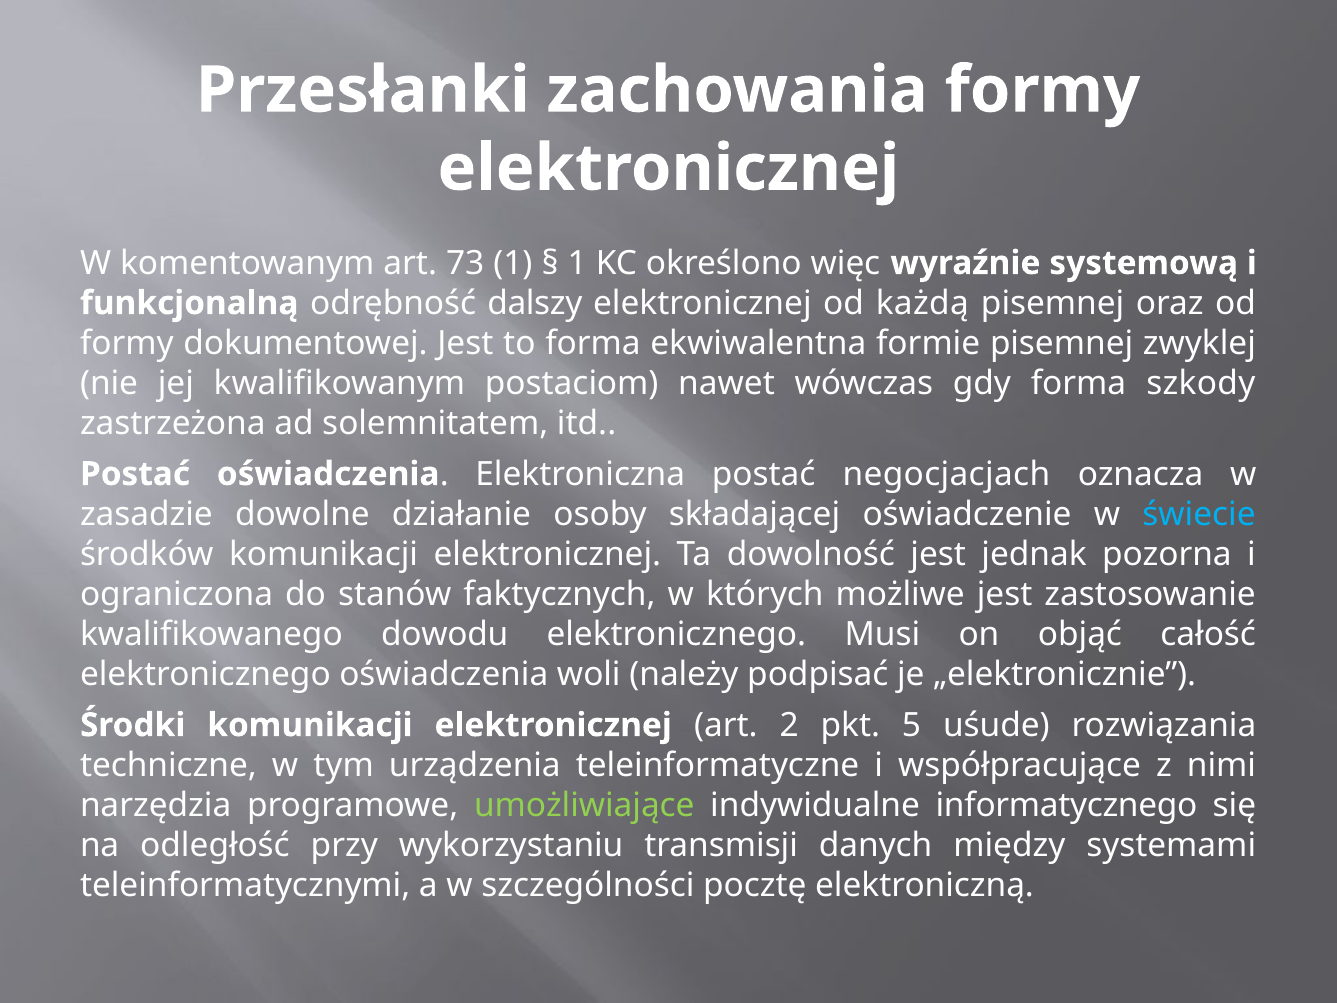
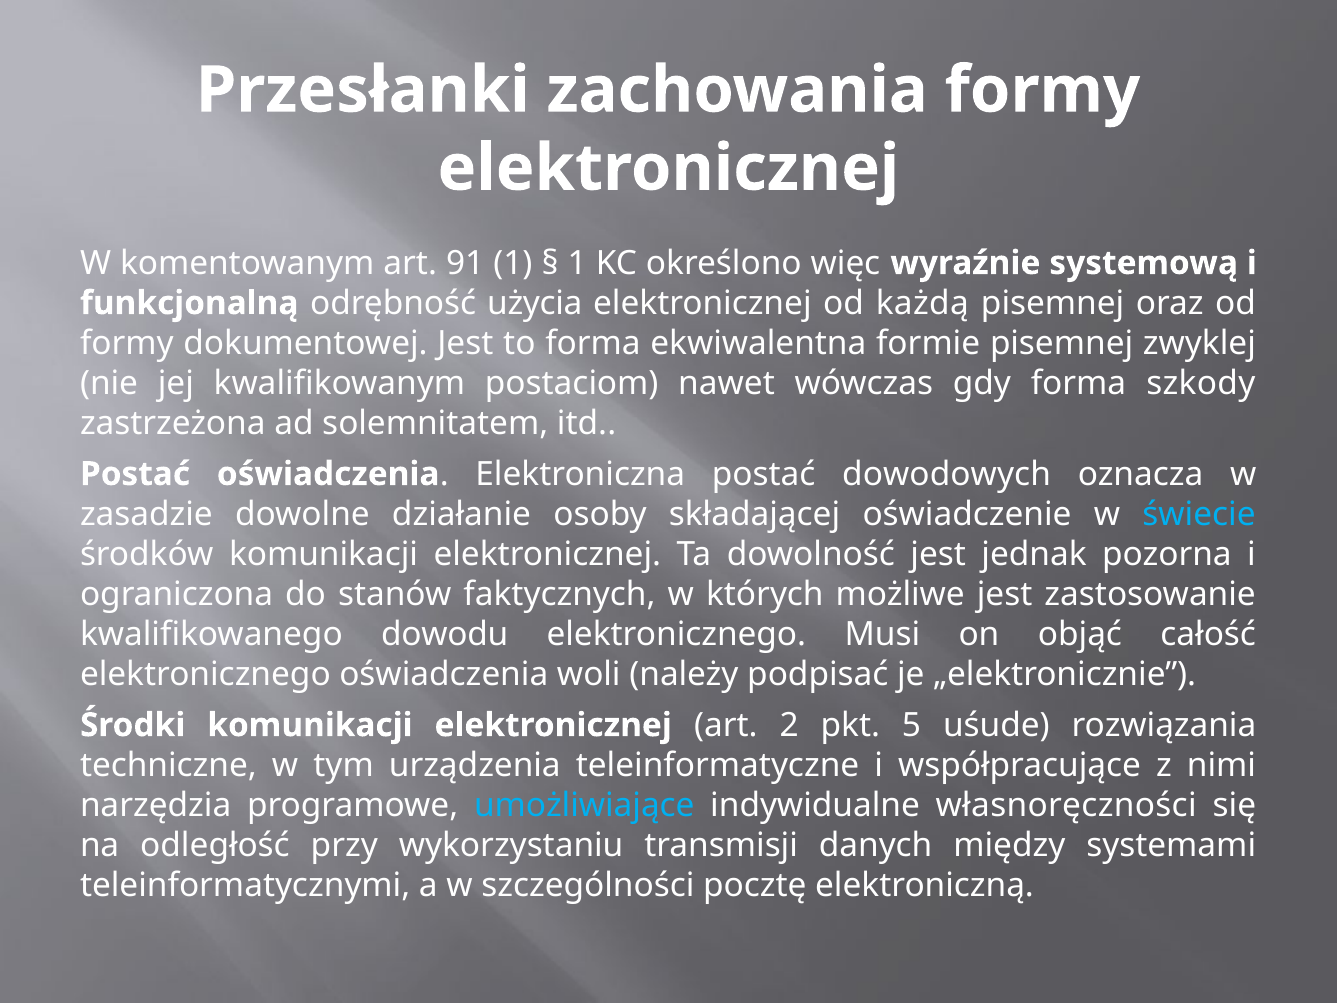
73: 73 -> 91
dalszy: dalszy -> użycia
negocjacjach: negocjacjach -> dowodowych
umożliwiające colour: light green -> light blue
informatycznego: informatycznego -> własnoręczności
